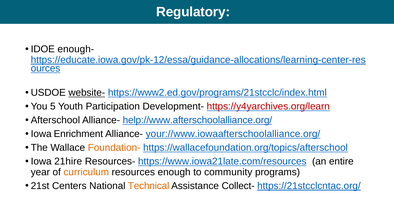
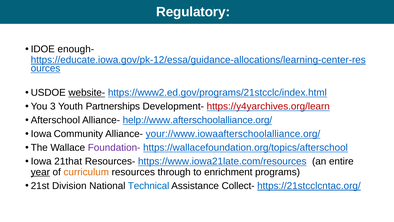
5: 5 -> 3
Participation: Participation -> Partnerships
Enrichment: Enrichment -> Community
Foundation- colour: orange -> purple
21hire: 21hire -> 21that
year underline: none -> present
enough: enough -> through
community: community -> enrichment
Centers: Centers -> Division
Technical colour: orange -> blue
